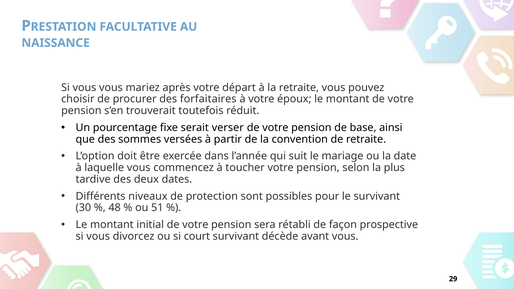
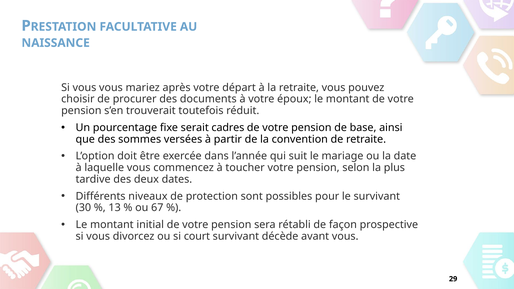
forfaitaires: forfaitaires -> documents
verser: verser -> cadres
48: 48 -> 13
51: 51 -> 67
